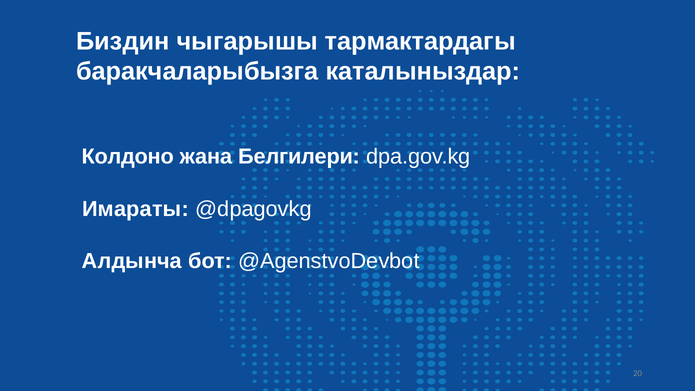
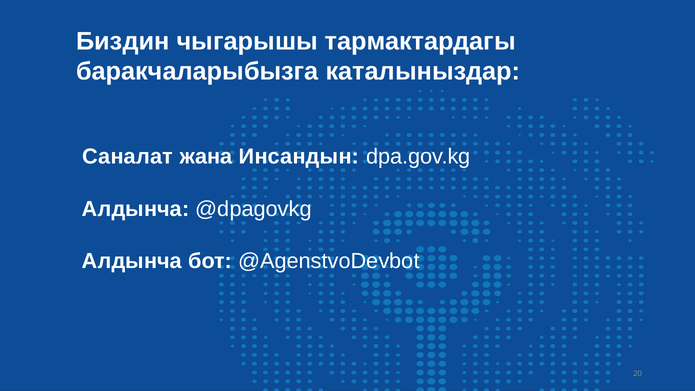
Колдоно: Колдоно -> Саналат
Белгилери: Белгилери -> Инсандын
Имараты at (136, 209): Имараты -> Алдынча
